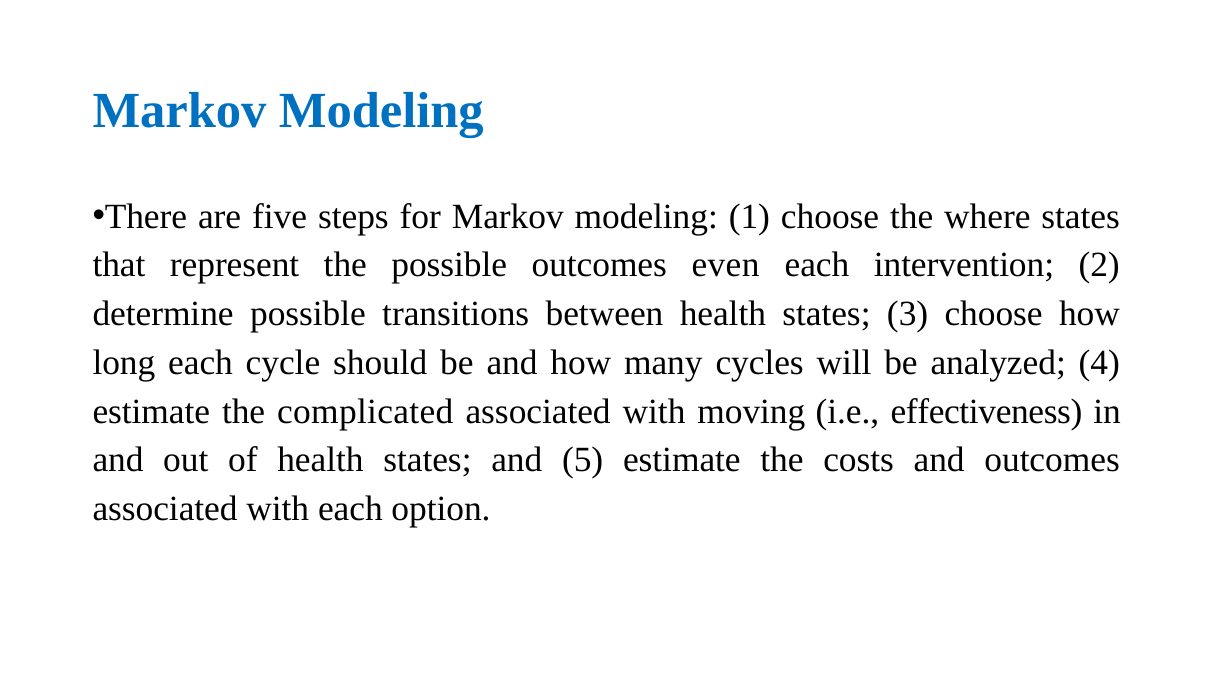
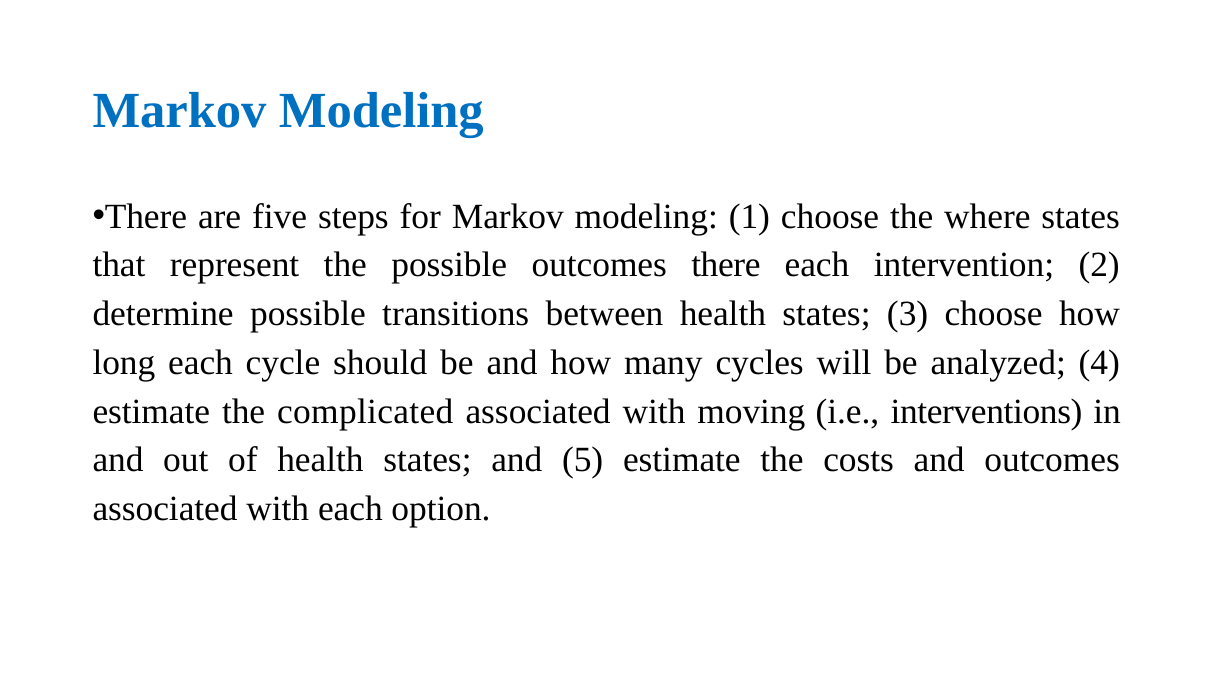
outcomes even: even -> there
effectiveness: effectiveness -> interventions
